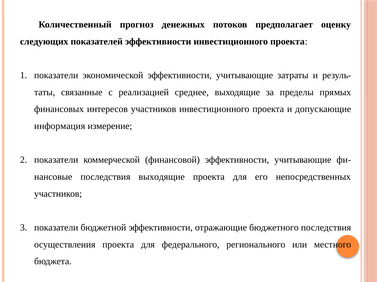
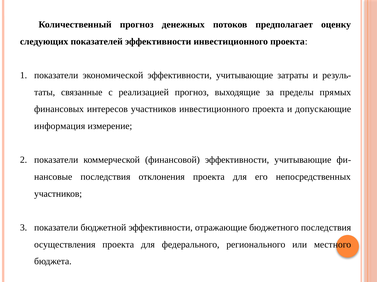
реализацией среднее: среднее -> прогноз
последствия выходящие: выходящие -> отклонения
